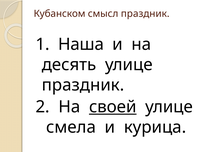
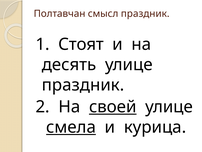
Кубанском: Кубанском -> Полтавчан
Наша: Наша -> Стоят
смела underline: none -> present
